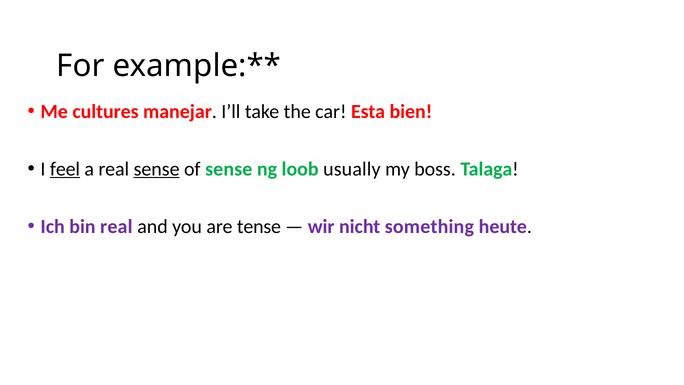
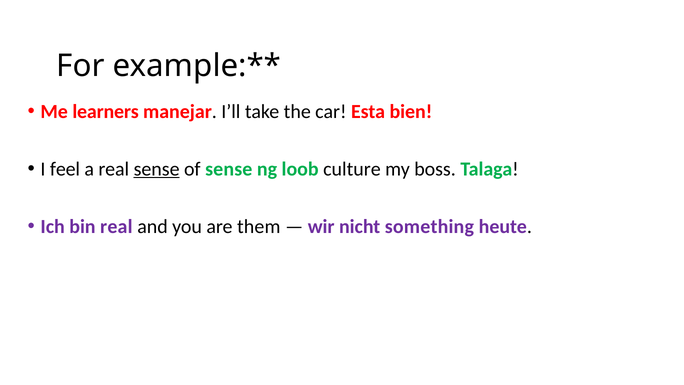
cultures: cultures -> learners
feel underline: present -> none
usually: usually -> culture
tense: tense -> them
